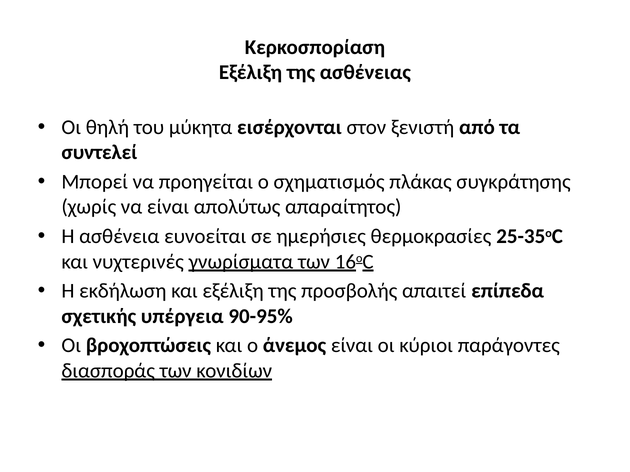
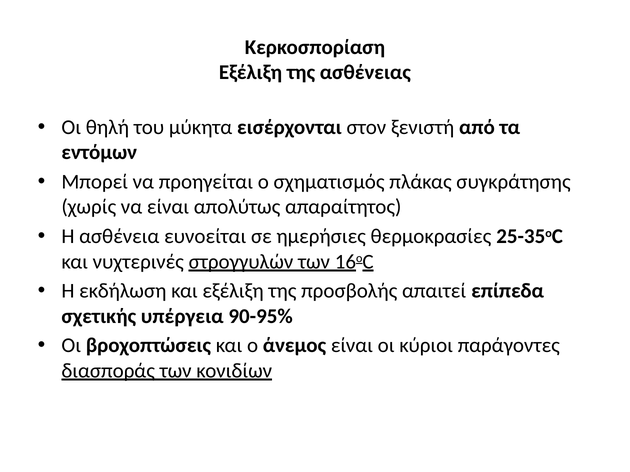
συντελεί: συντελεί -> εντόμων
γνωρίσματα: γνωρίσματα -> στρογγυλών
